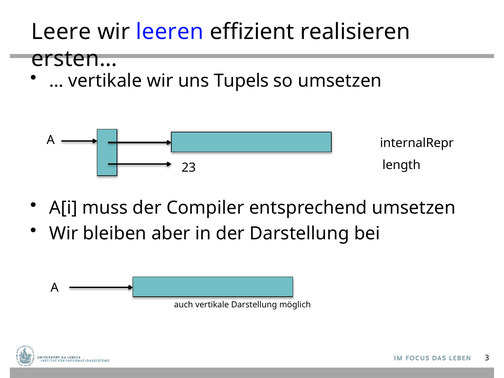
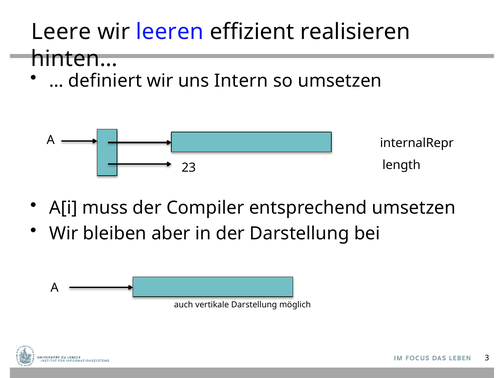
ersten…: ersten… -> hinten…
vertikale at (105, 81): vertikale -> definiert
Tupels: Tupels -> Intern
